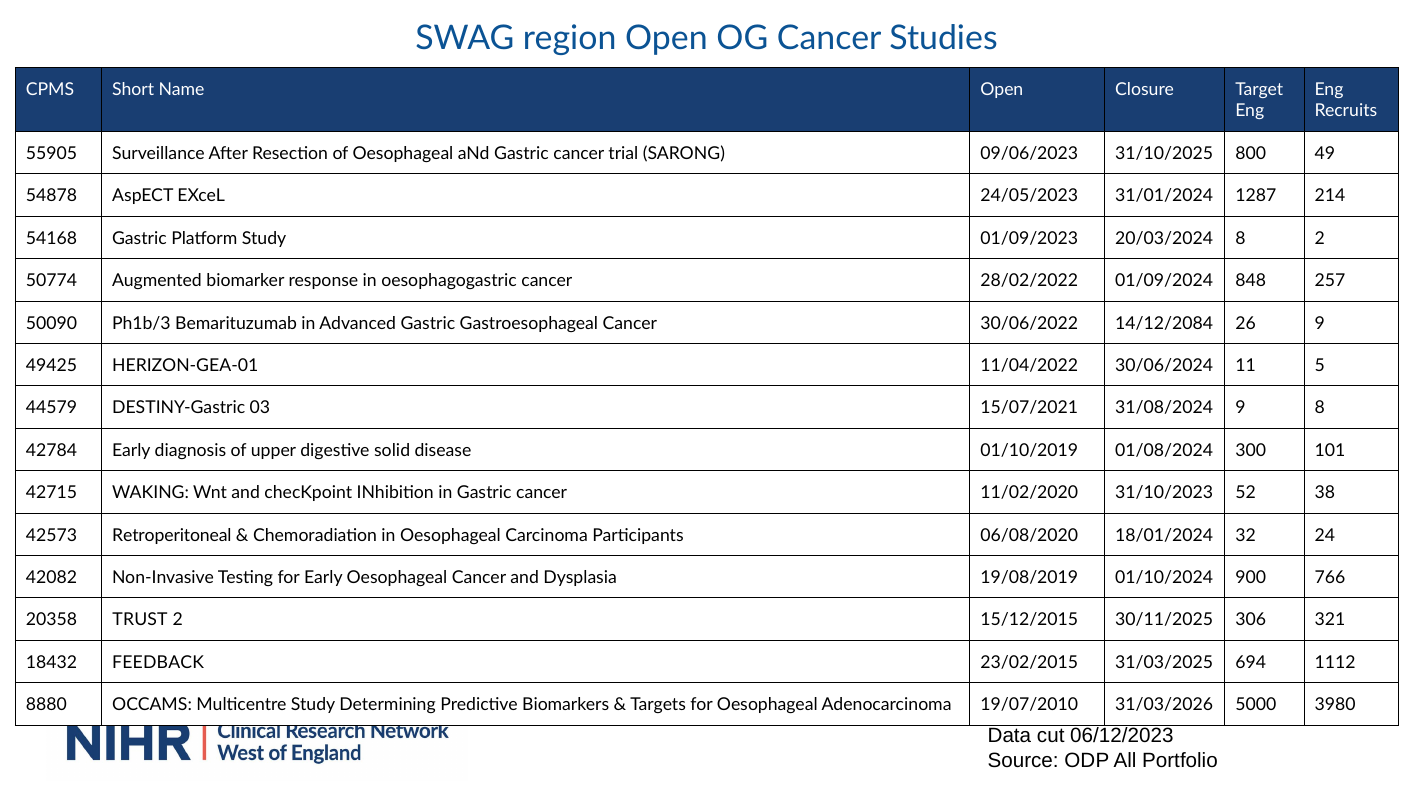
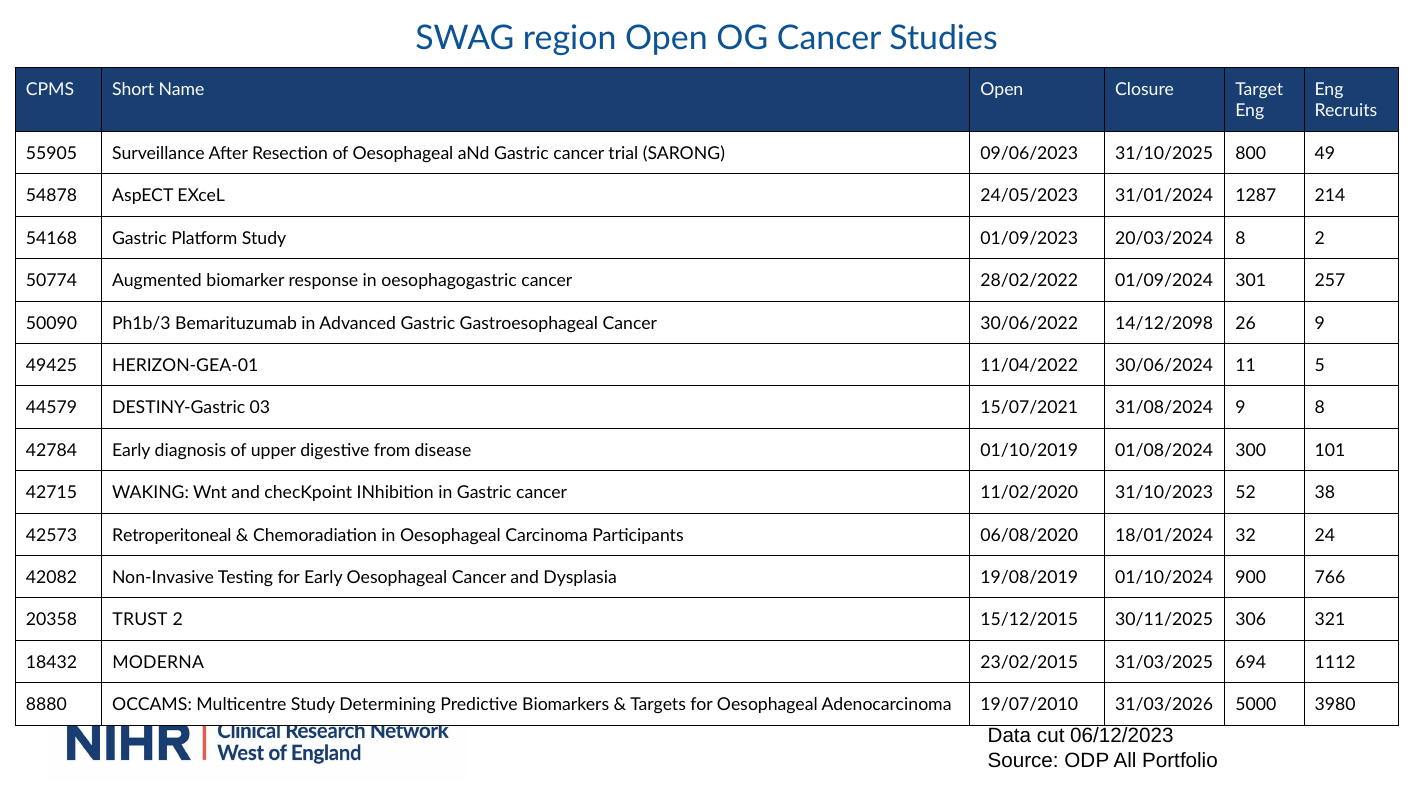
848: 848 -> 301
14/12/2084: 14/12/2084 -> 14/12/2098
solid: solid -> from
FEEDBACK: FEEDBACK -> MODERNA
